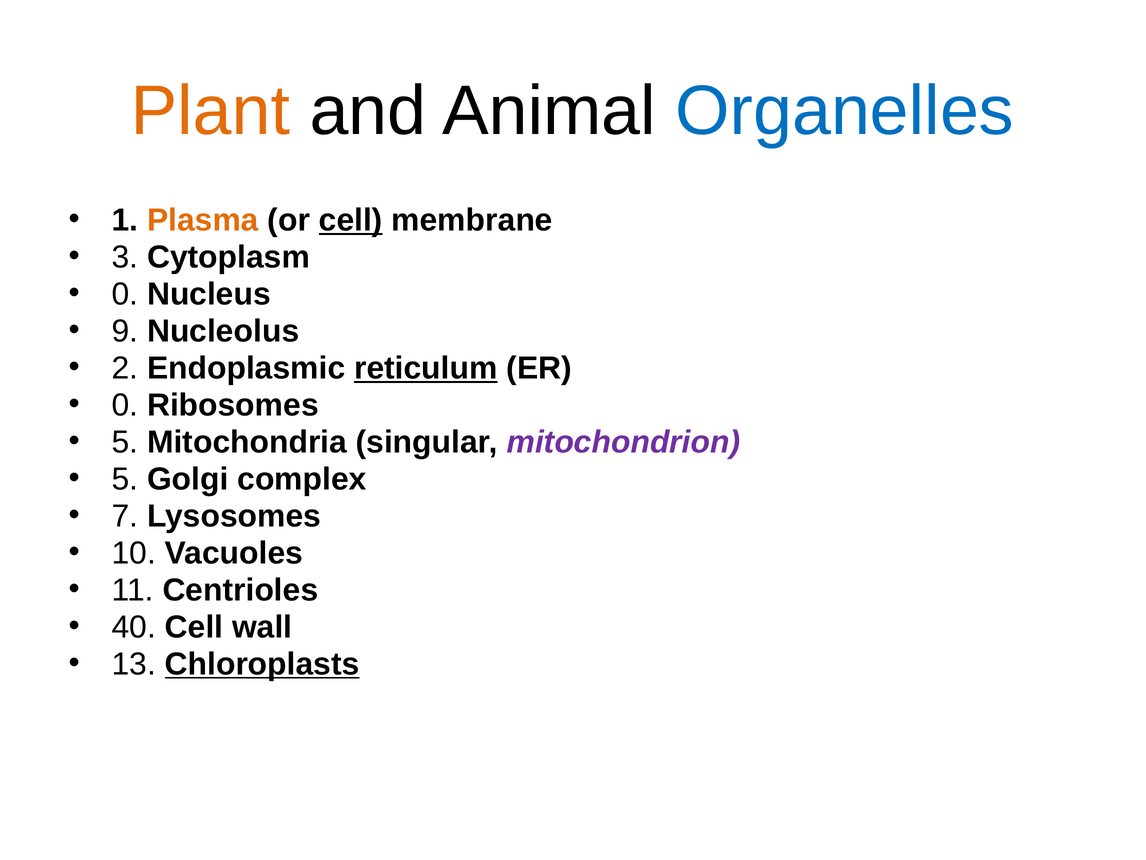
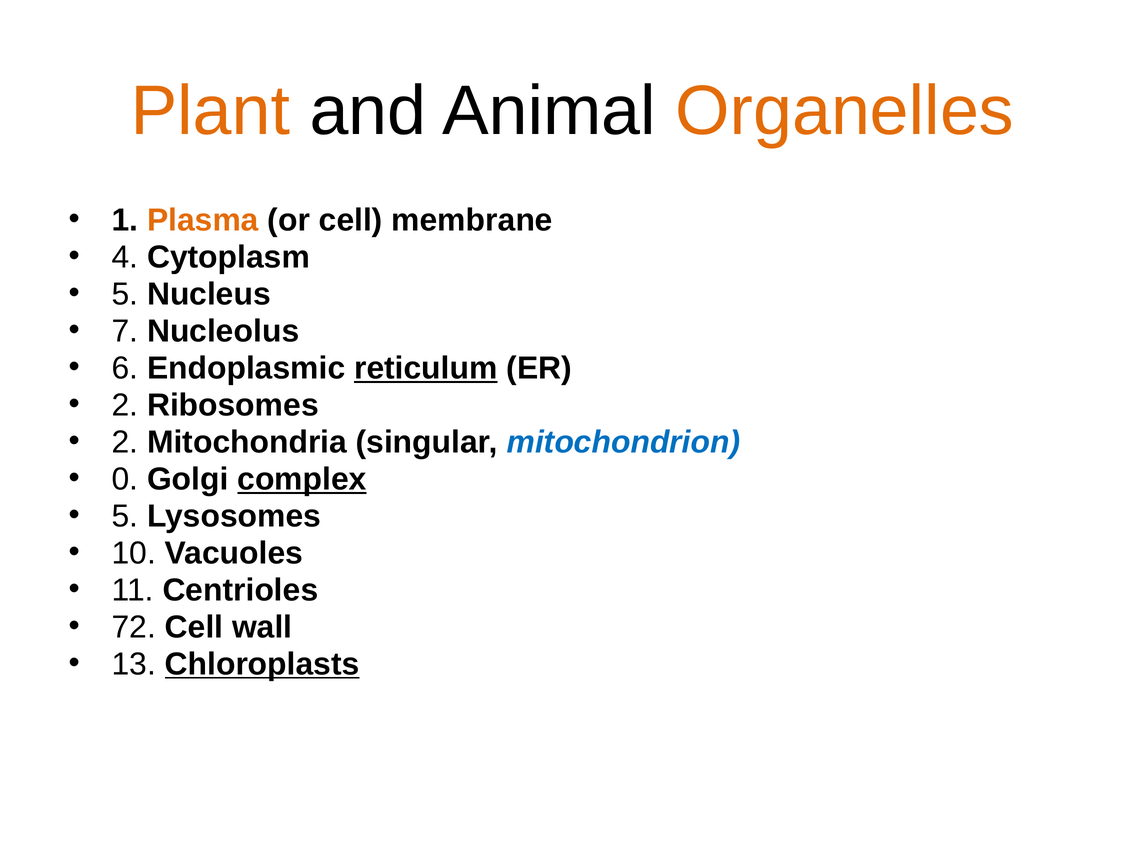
Organelles colour: blue -> orange
cell at (351, 220) underline: present -> none
3: 3 -> 4
0 at (125, 294): 0 -> 5
9: 9 -> 7
2: 2 -> 6
0 at (125, 405): 0 -> 2
5 at (125, 442): 5 -> 2
mitochondrion colour: purple -> blue
5 at (125, 479): 5 -> 0
complex underline: none -> present
7 at (125, 516): 7 -> 5
40: 40 -> 72
